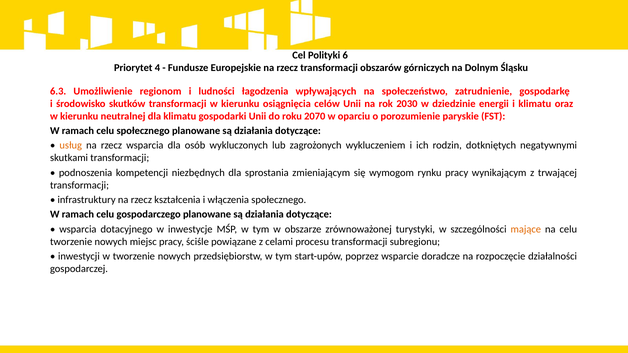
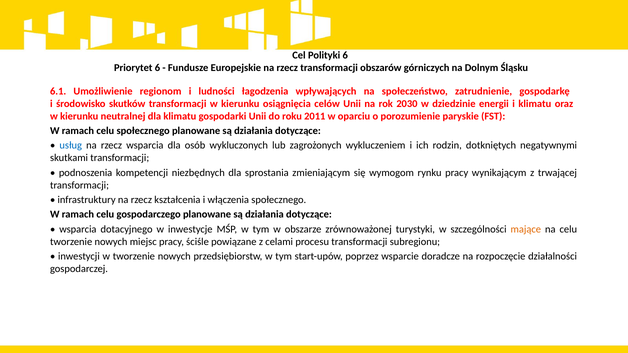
Priorytet 4: 4 -> 6
6.3: 6.3 -> 6.1
2070: 2070 -> 2011
usług colour: orange -> blue
